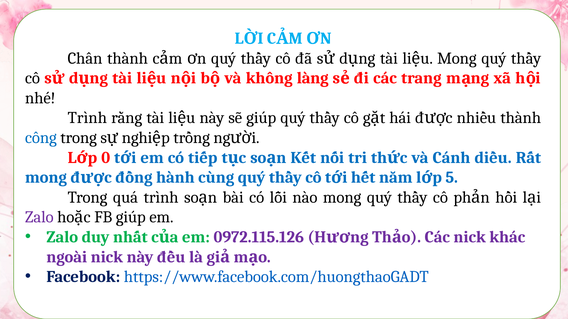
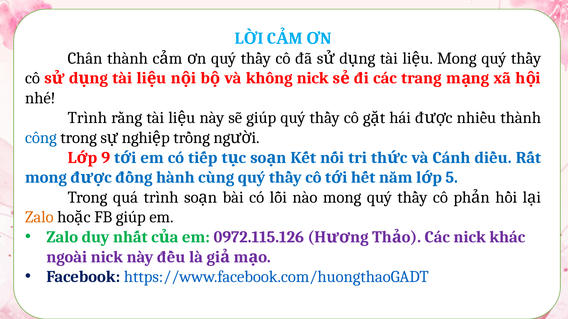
không làng: làng -> nick
0: 0 -> 9
Zalo at (39, 218) colour: purple -> orange
